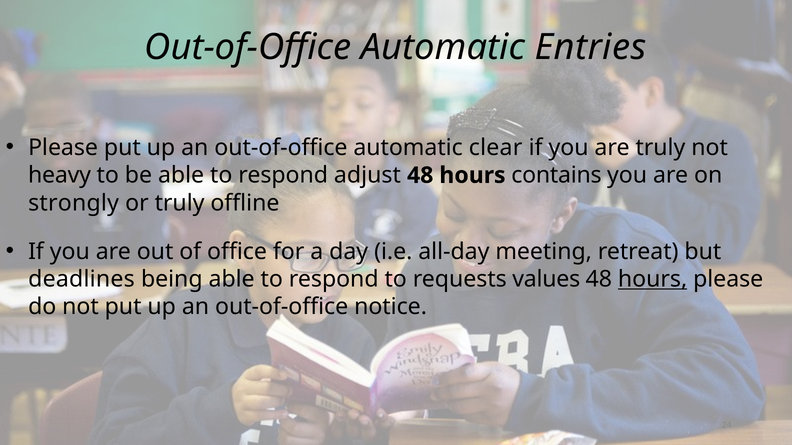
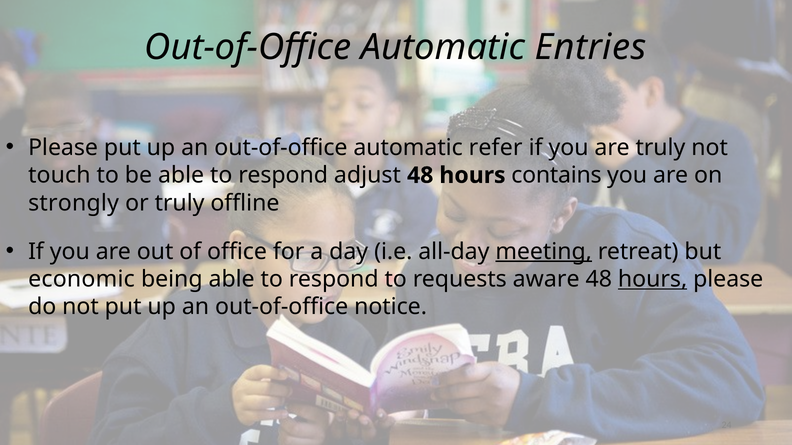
clear: clear -> refer
heavy: heavy -> touch
meeting underline: none -> present
deadlines: deadlines -> economic
values: values -> aware
